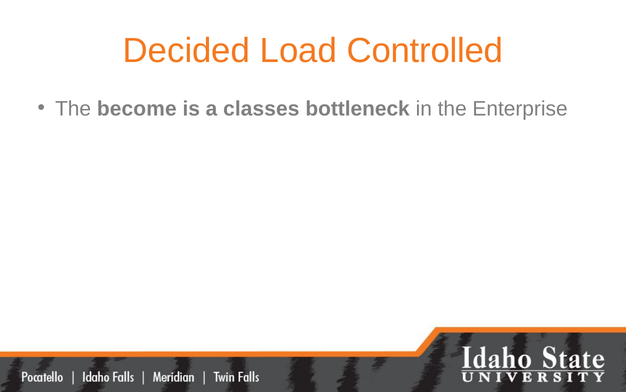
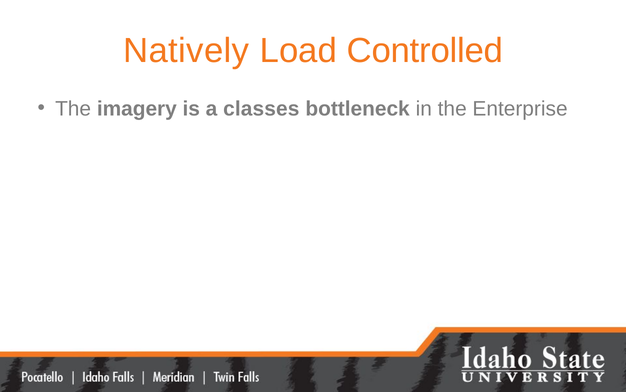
Decided: Decided -> Natively
become: become -> imagery
